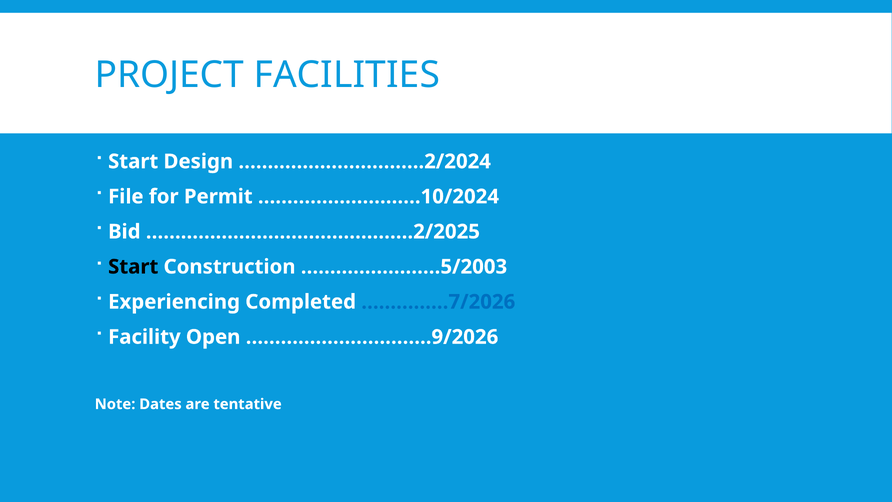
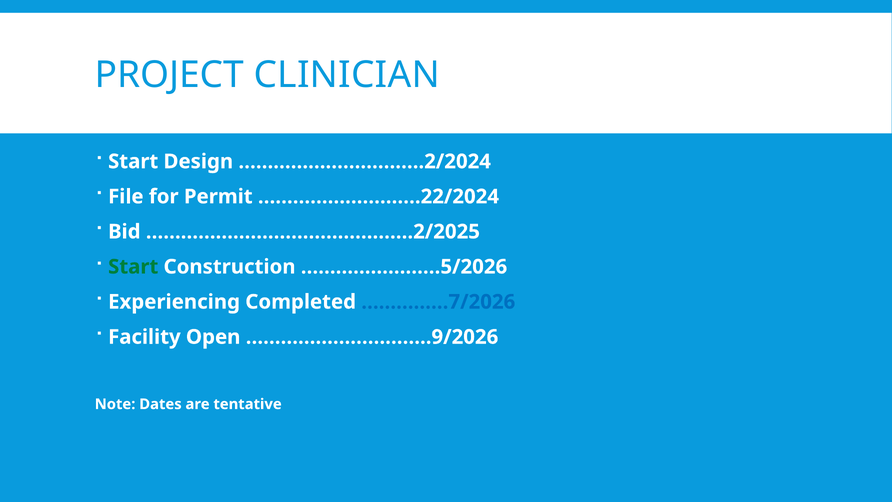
FACILITIES: FACILITIES -> CLINICIAN
……………………….10/2024: ……………………….10/2024 -> ……………………….22/2024
Start at (133, 267) colour: black -> green
……………………5/2003: ……………………5/2003 -> ……………………5/2026
